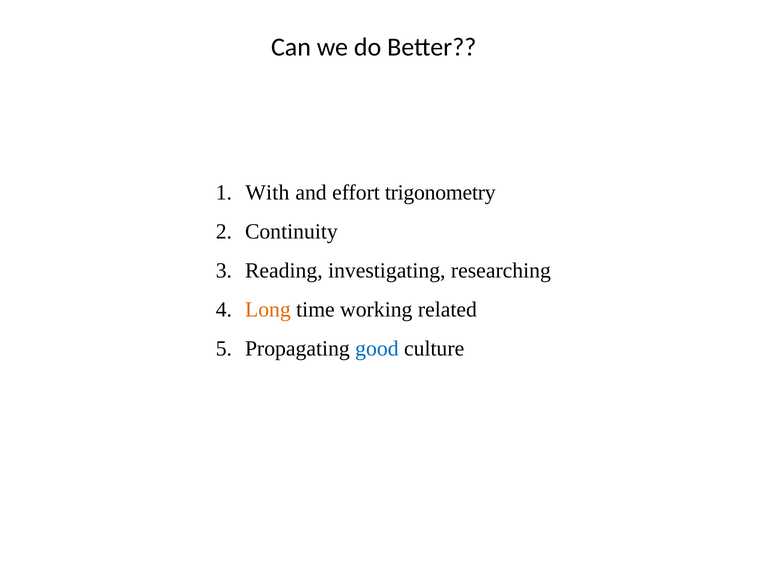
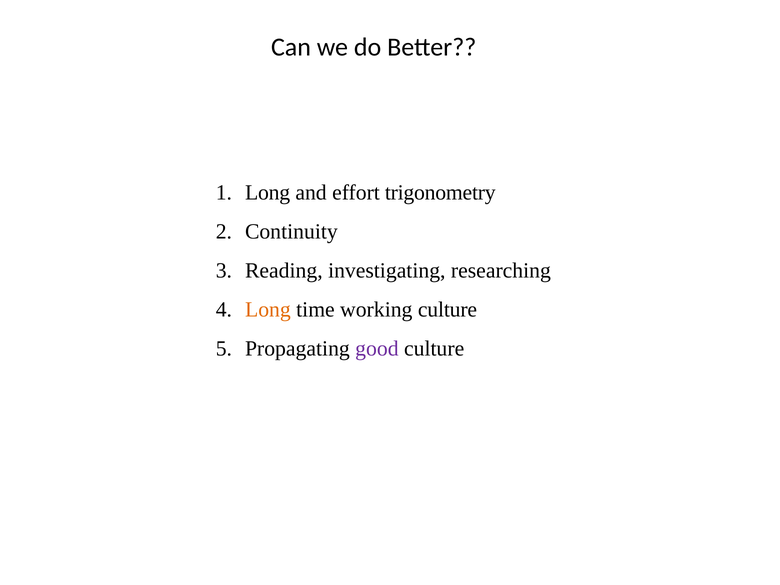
With at (267, 193): With -> Long
working related: related -> culture
good colour: blue -> purple
